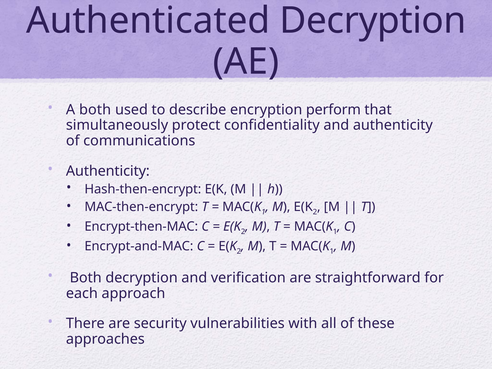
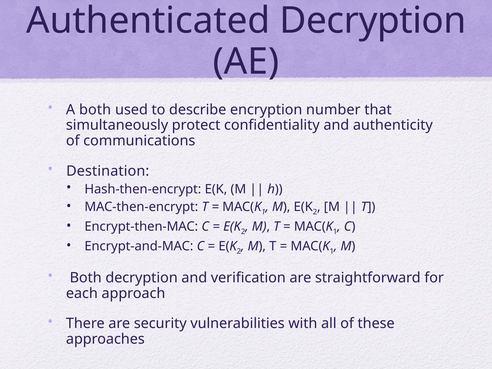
perform: perform -> number
Authenticity at (108, 171): Authenticity -> Destination
